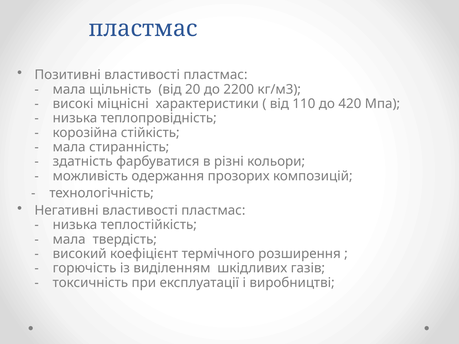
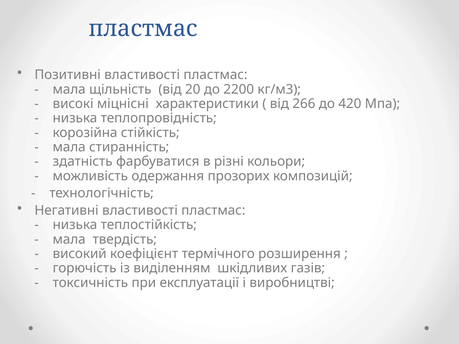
110: 110 -> 266
